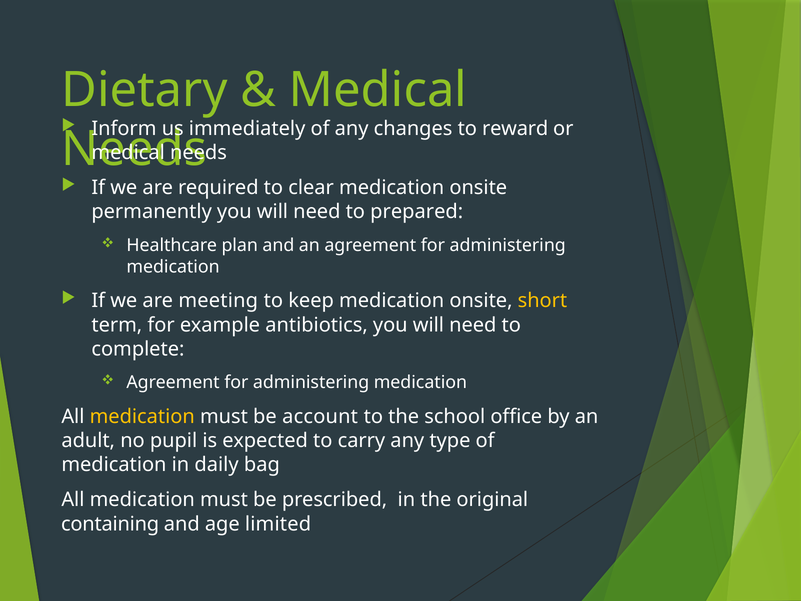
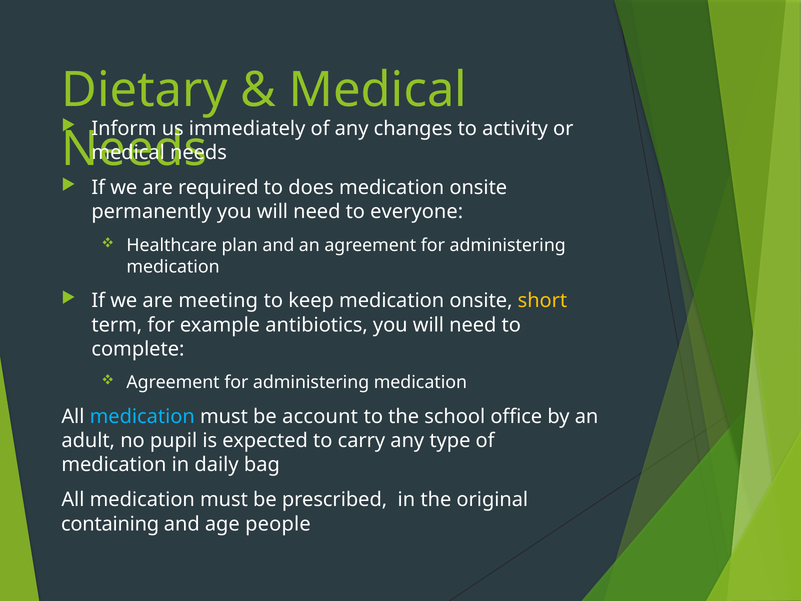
reward: reward -> activity
clear: clear -> does
prepared: prepared -> everyone
medication at (142, 416) colour: yellow -> light blue
limited: limited -> people
